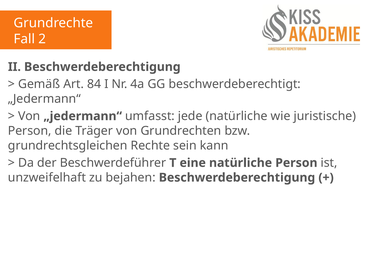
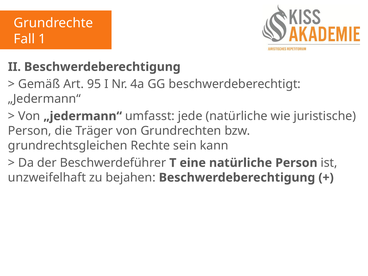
2: 2 -> 1
84: 84 -> 95
